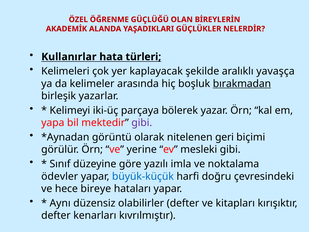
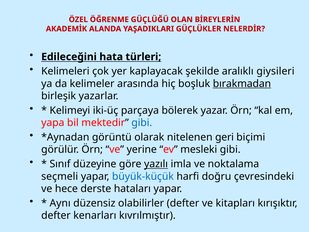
Kullanırlar: Kullanırlar -> Edileceğini
yavaşça: yavaşça -> giysileri
gibi at (142, 123) colour: purple -> blue
yazılı underline: none -> present
ödevler: ödevler -> seçmeli
bireye: bireye -> derste
